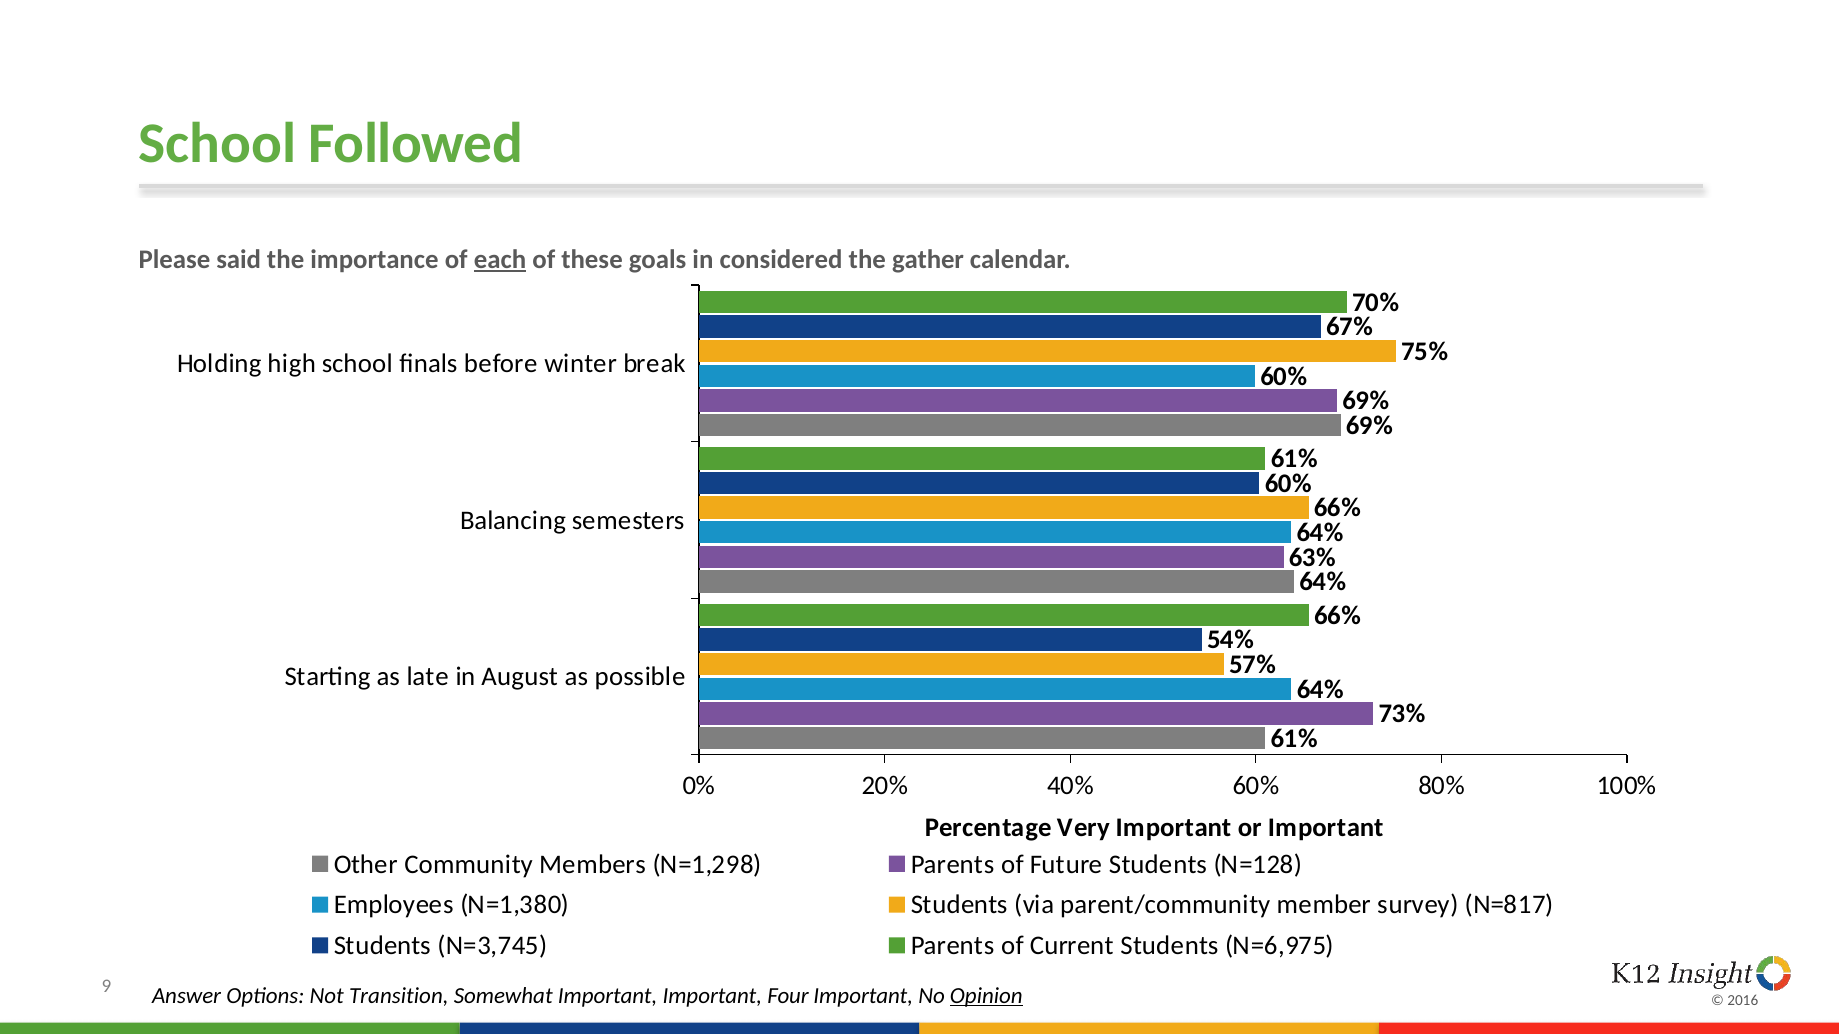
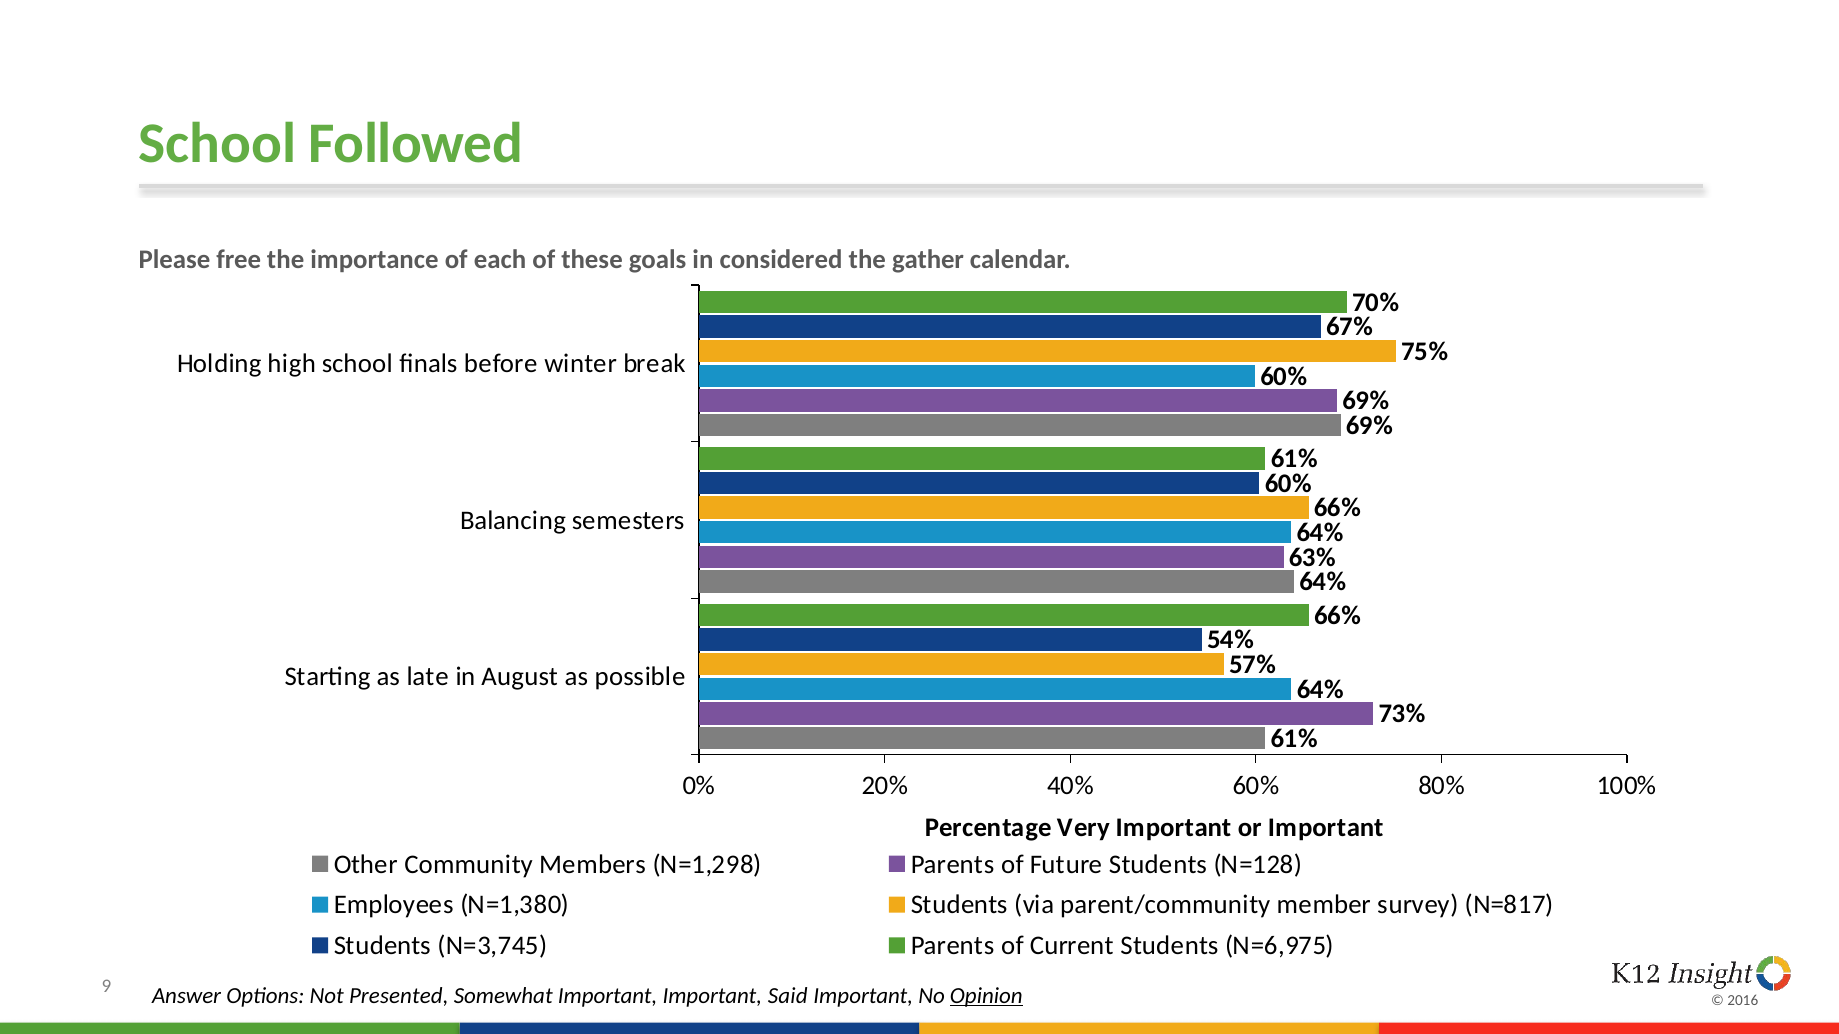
said: said -> free
each underline: present -> none
Transition: Transition -> Presented
Four: Four -> Said
